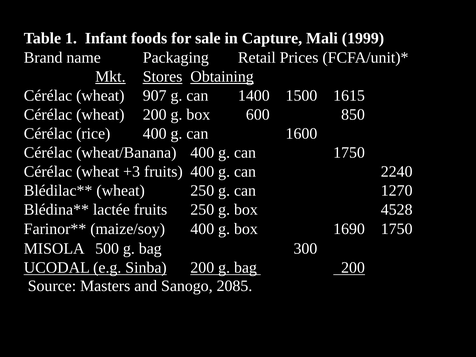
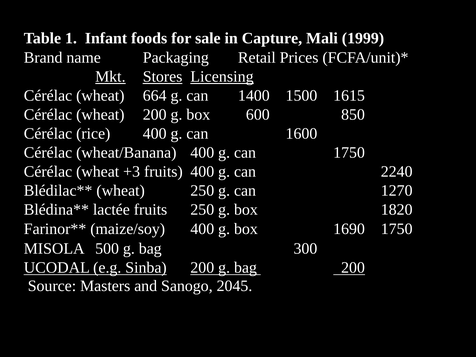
Obtaining: Obtaining -> Licensing
907: 907 -> 664
4528: 4528 -> 1820
2085: 2085 -> 2045
